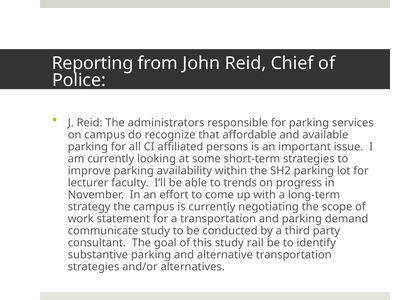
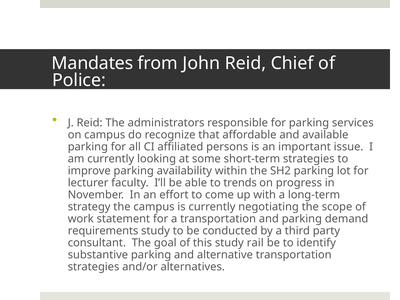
Reporting: Reporting -> Mandates
communicate: communicate -> requirements
